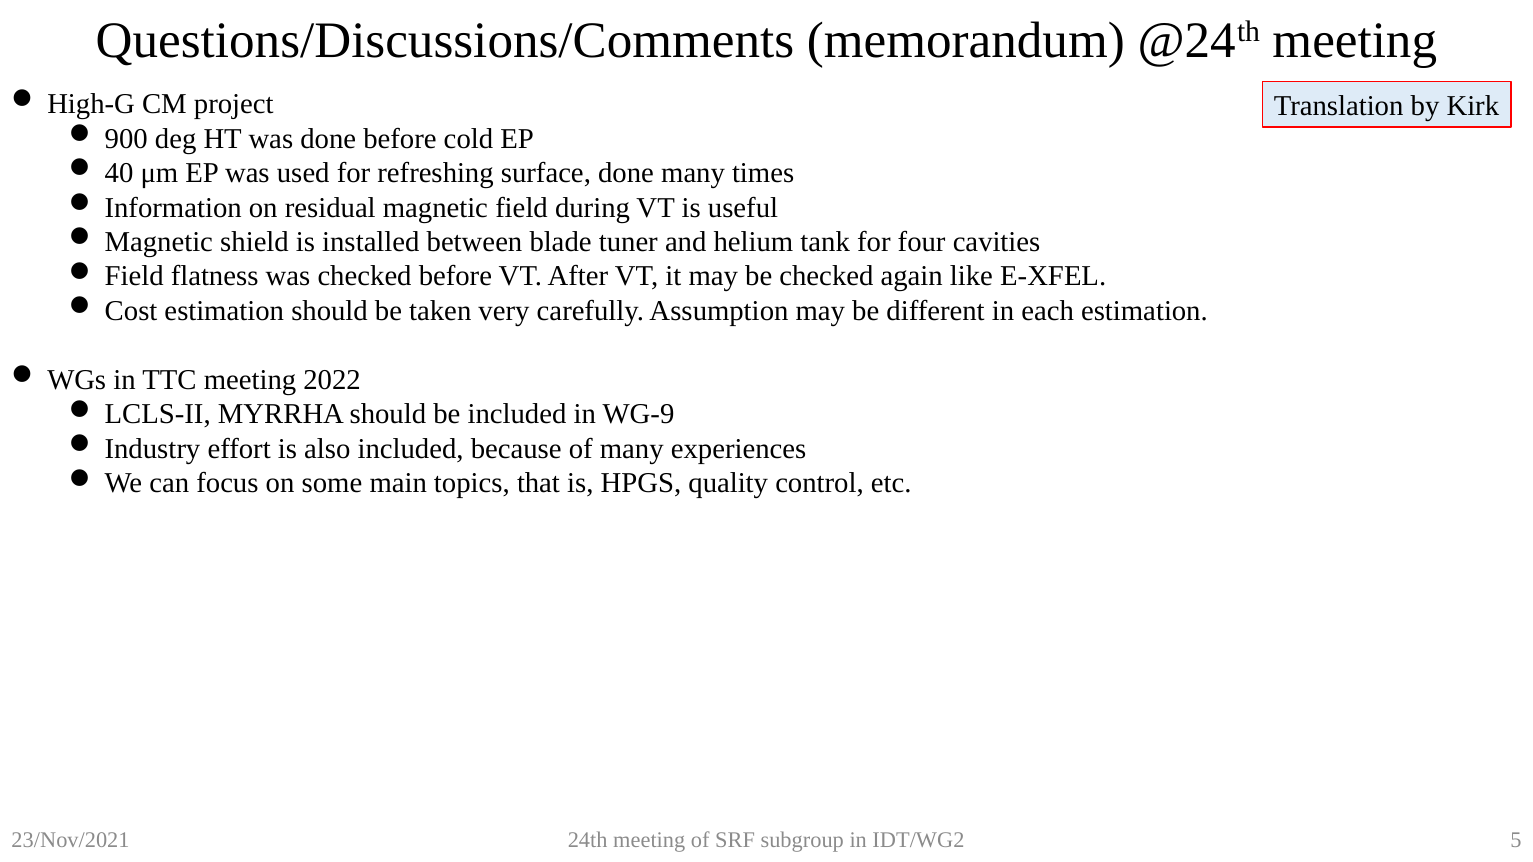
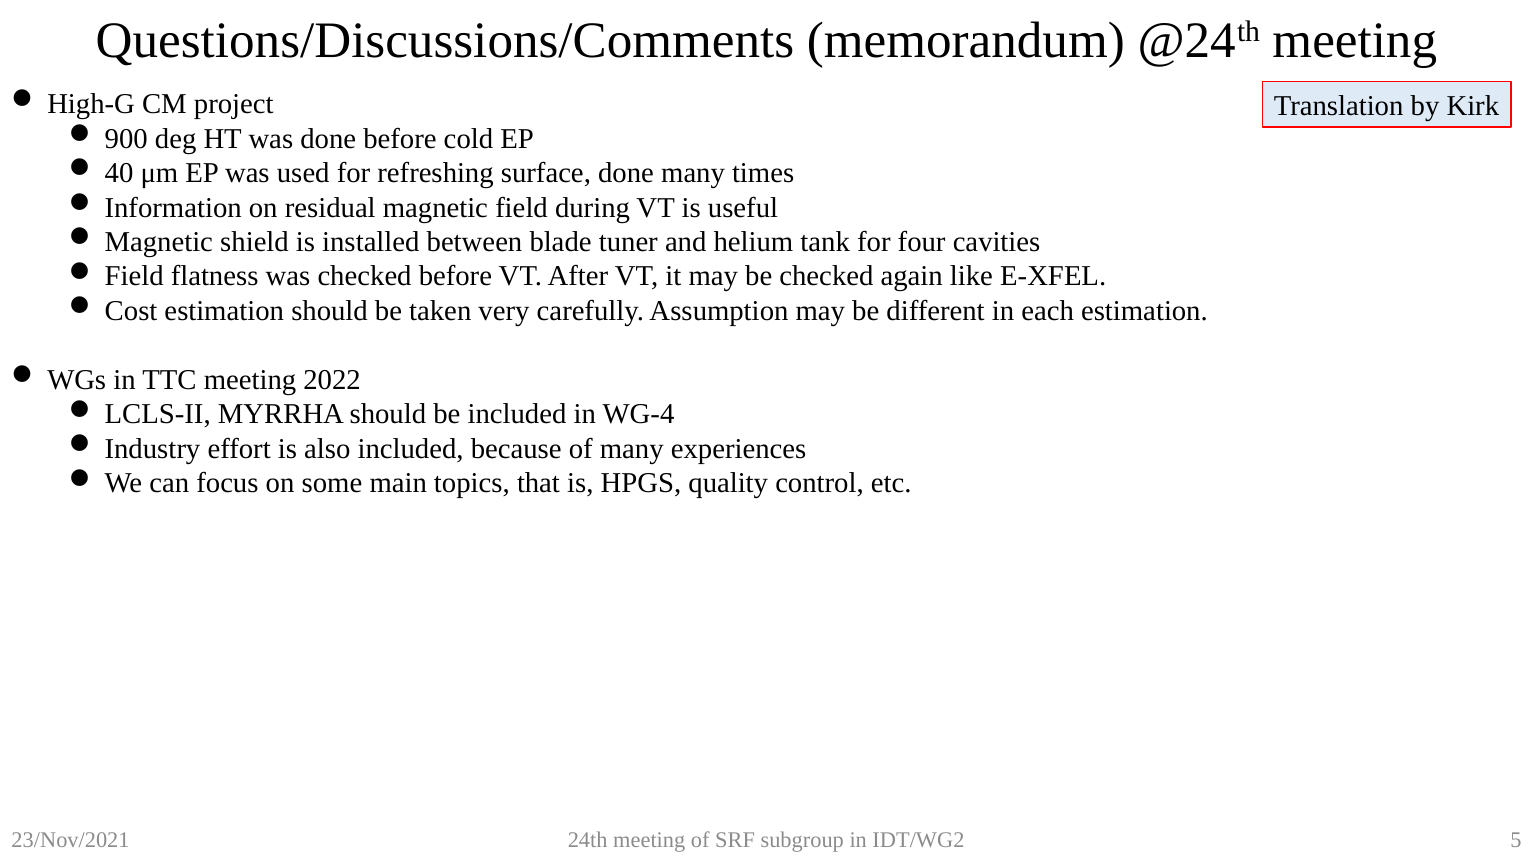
WG-9: WG-9 -> WG-4
